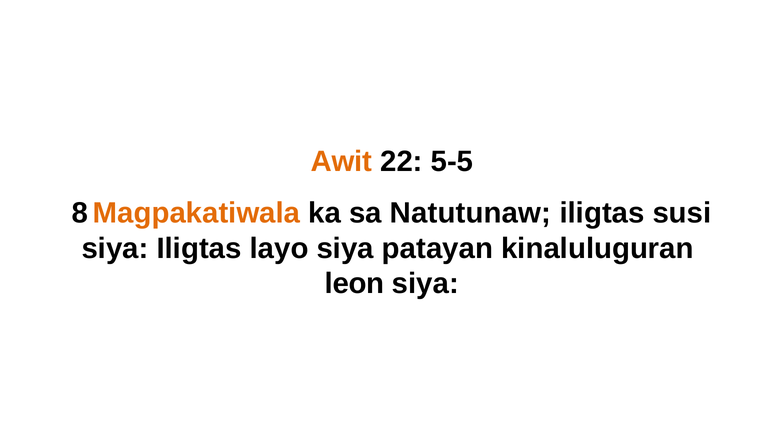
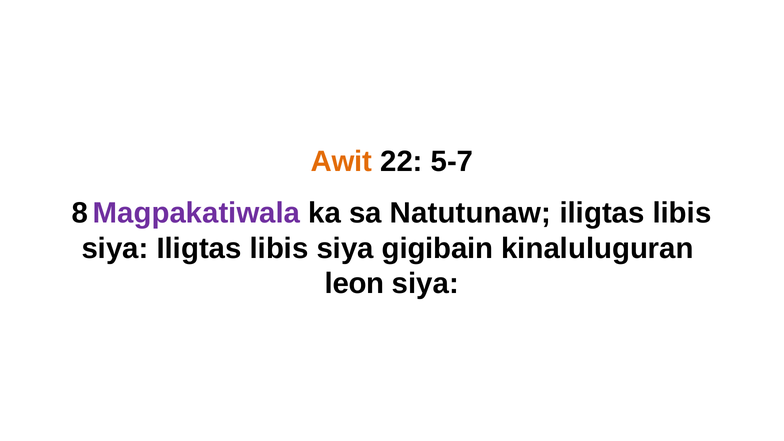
5-5: 5-5 -> 5-7
Magpakatiwala colour: orange -> purple
susi at (682, 213): susi -> libis
siya Iligtas layo: layo -> libis
patayan: patayan -> gigibain
